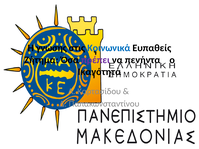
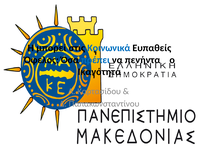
γνώσης: γνώσης -> μπορεί
Ζήτημα: Ζήτημα -> Όφελος
πρέπει colour: purple -> blue
